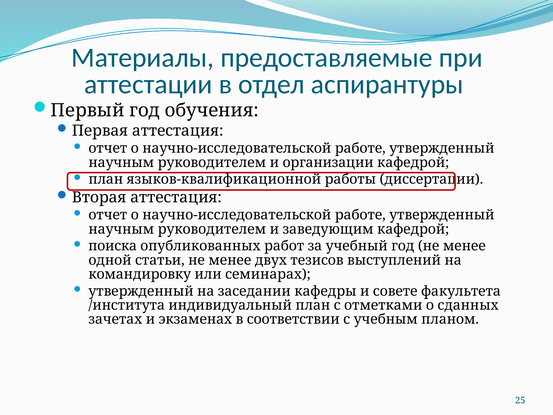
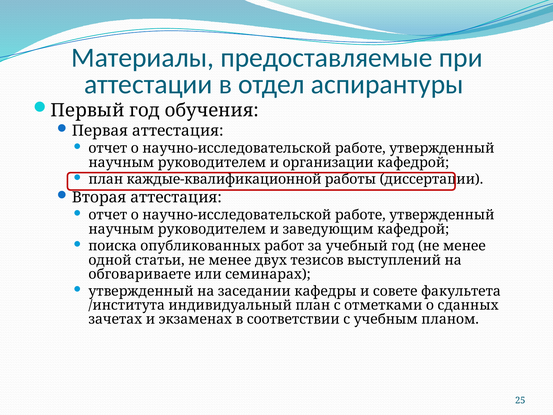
языков-квалификационной: языков-квалификационной -> каждые-квалификационной
командировку: командировку -> обговариваете
